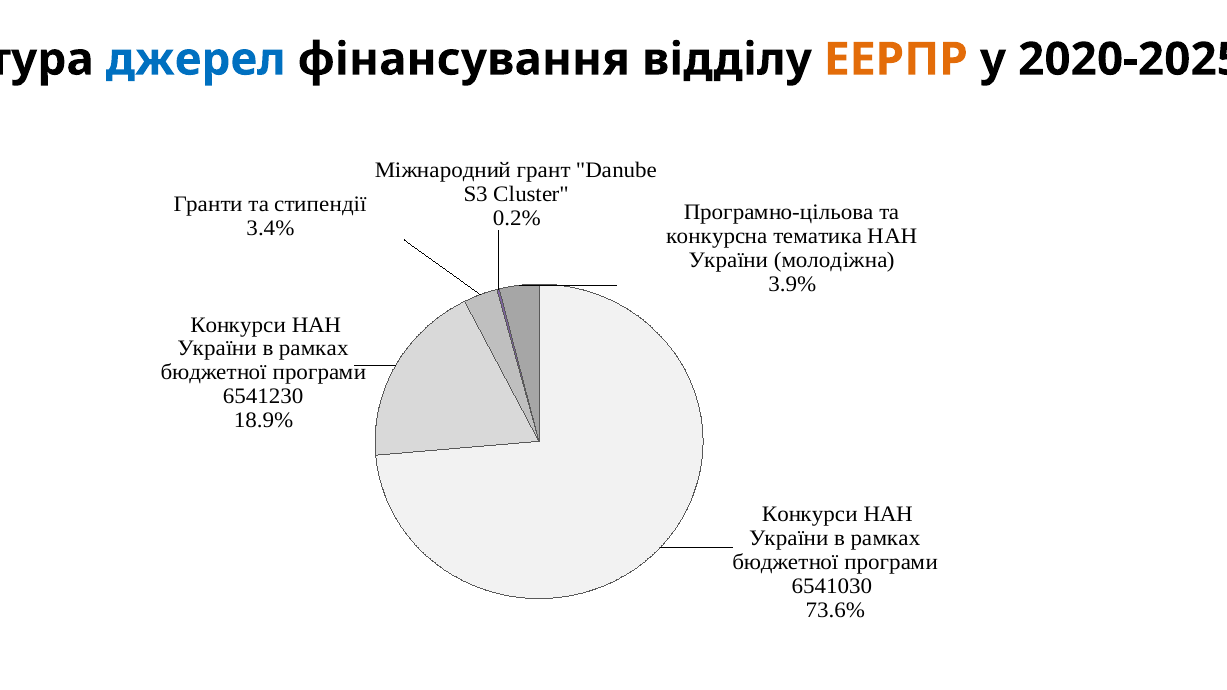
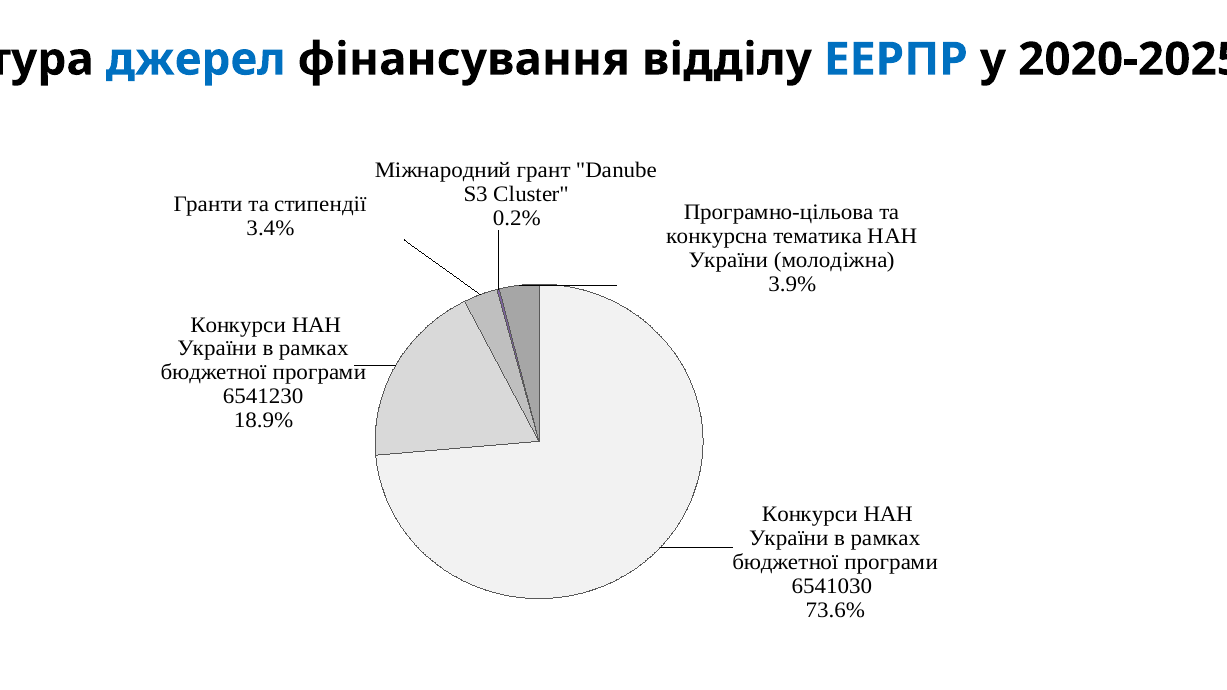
ЕЕРПР colour: orange -> blue
